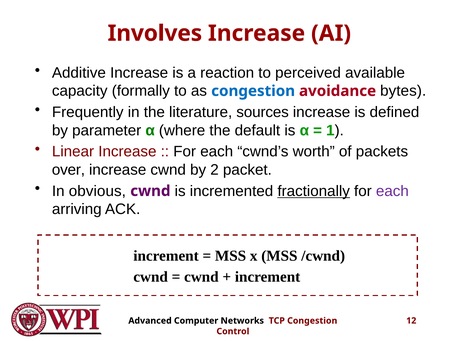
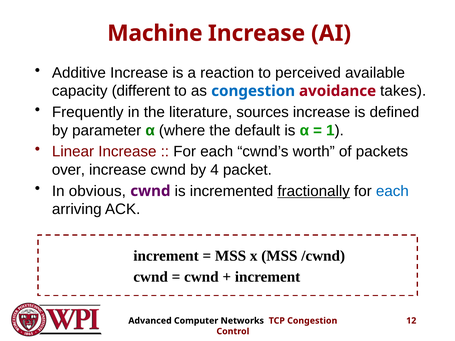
Involves: Involves -> Machine
formally: formally -> different
bytes: bytes -> takes
2: 2 -> 4
each at (392, 191) colour: purple -> blue
